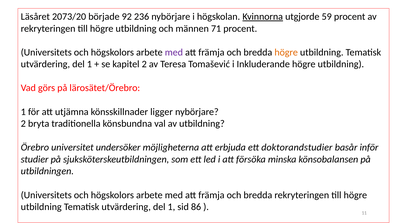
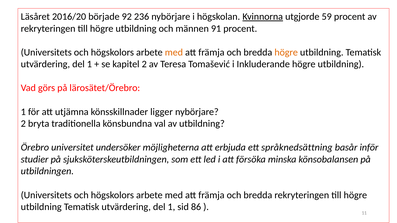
2073/20: 2073/20 -> 2016/20
71: 71 -> 91
med at (174, 52) colour: purple -> orange
doktorandstudier: doktorandstudier -> språknedsättning
